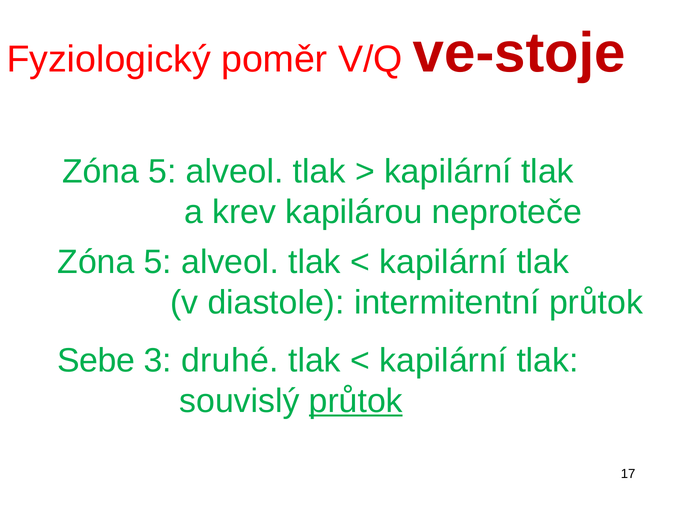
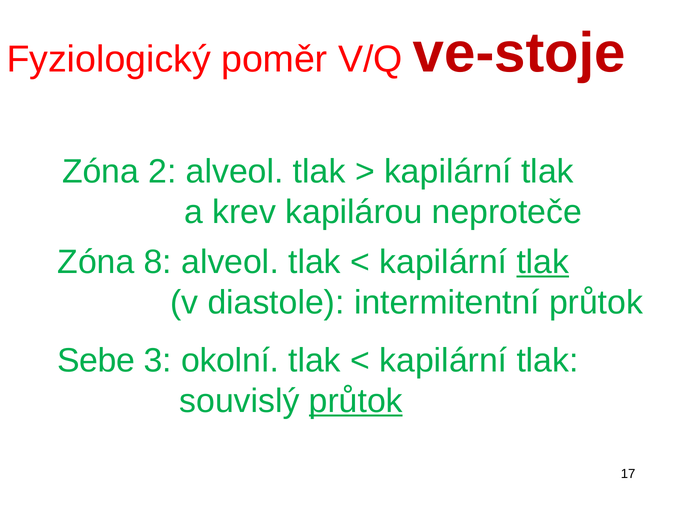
5 at (162, 172): 5 -> 2
5 at (158, 262): 5 -> 8
tlak at (543, 262) underline: none -> present
druhé: druhé -> okolní
